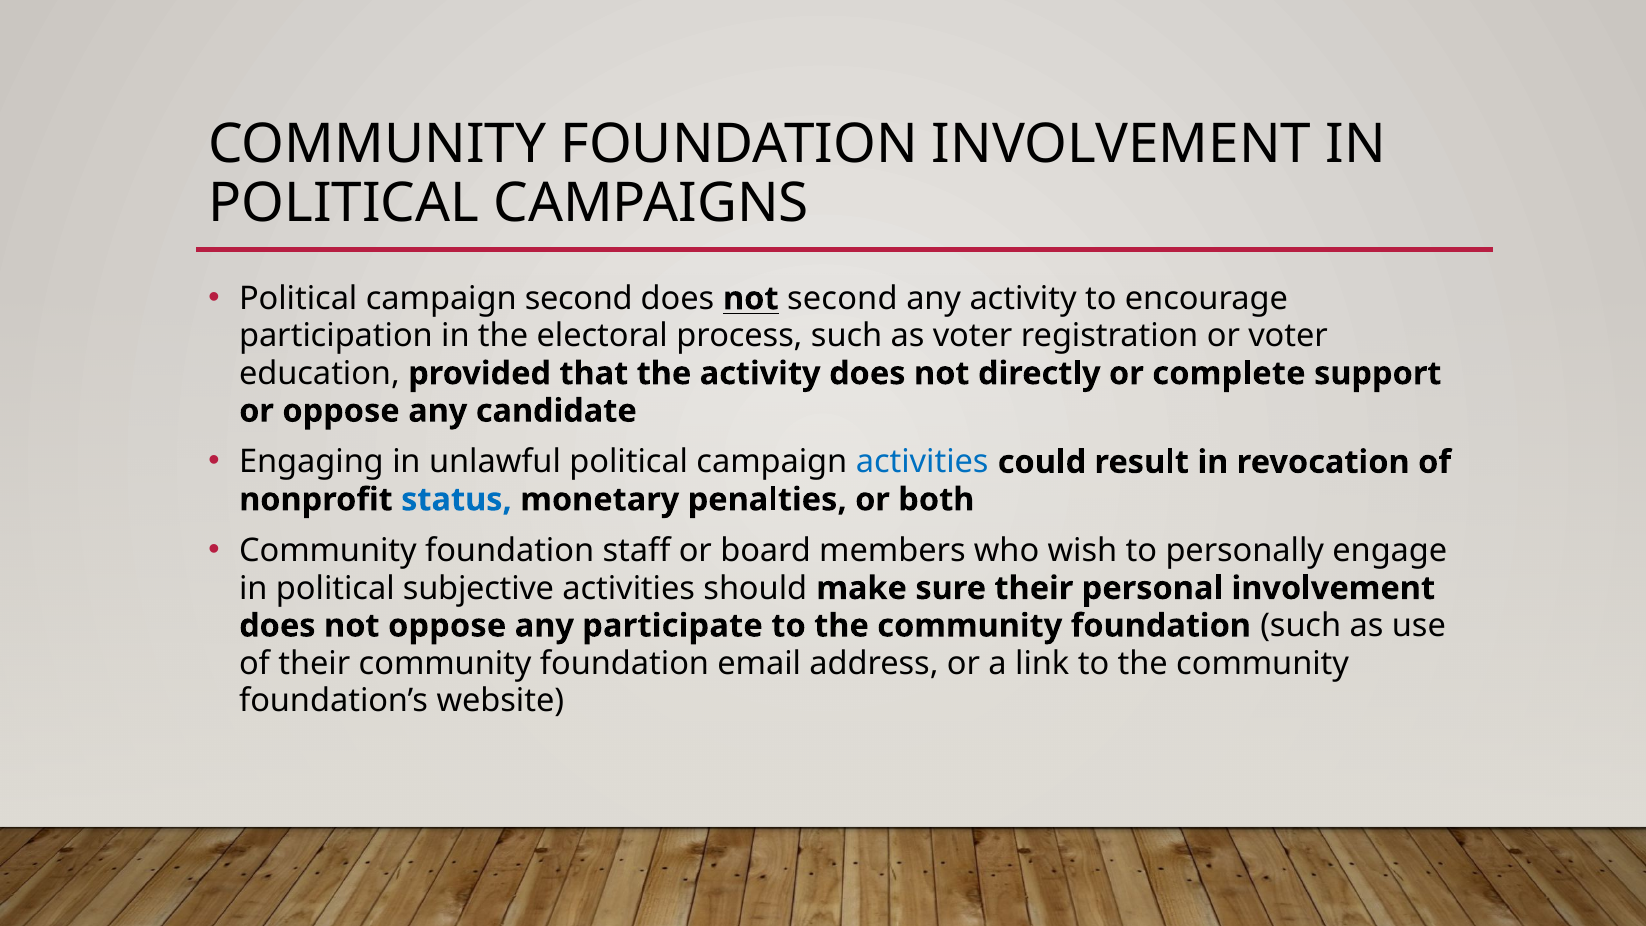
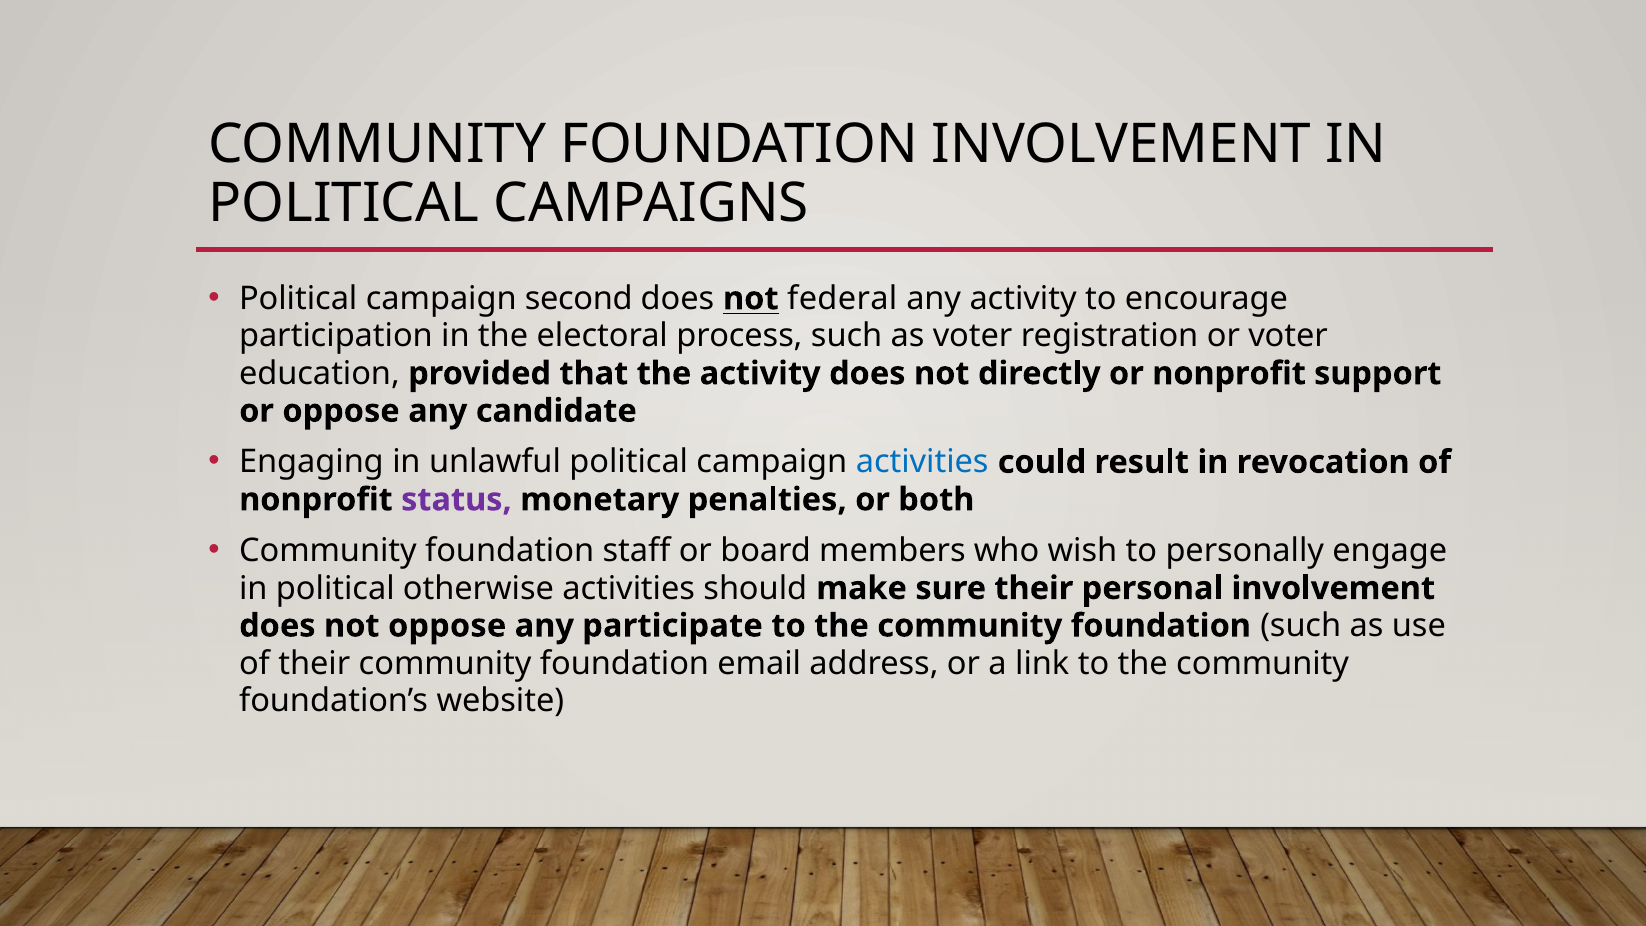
not second: second -> federal
or complete: complete -> nonprofit
status colour: blue -> purple
subjective: subjective -> otherwise
